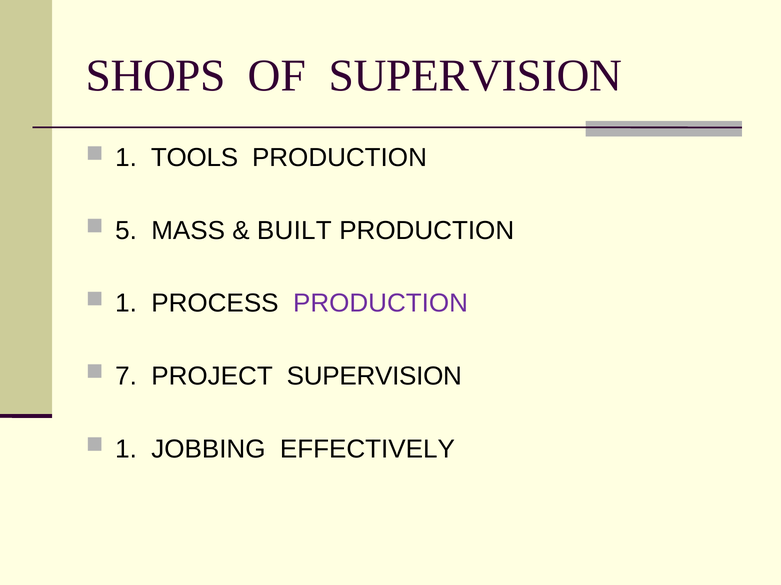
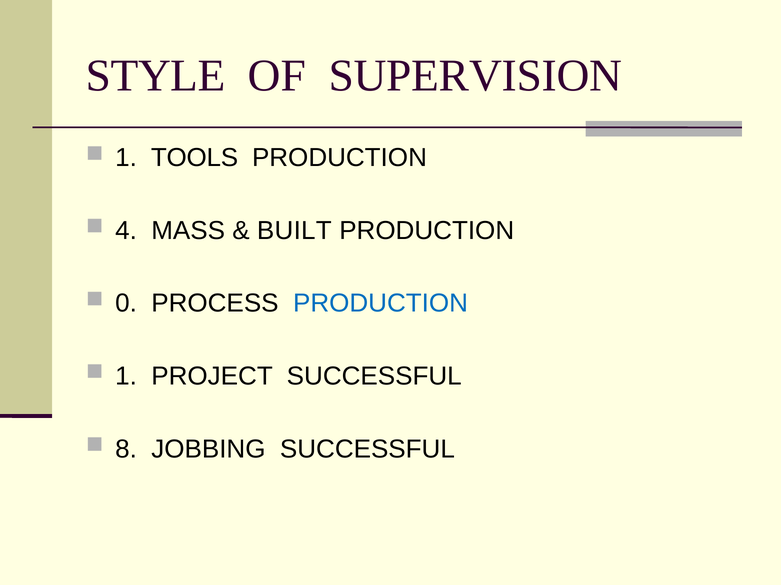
SHOPS: SHOPS -> STYLE
5: 5 -> 4
1 at (126, 304): 1 -> 0
PRODUCTION at (381, 304) colour: purple -> blue
7 at (126, 377): 7 -> 1
PROJECT SUPERVISION: SUPERVISION -> SUCCESSFUL
1 at (126, 450): 1 -> 8
JOBBING EFFECTIVELY: EFFECTIVELY -> SUCCESSFUL
